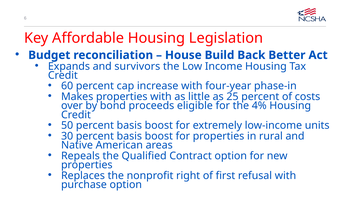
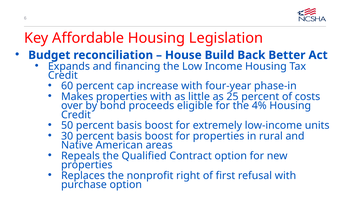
survivors: survivors -> financing
